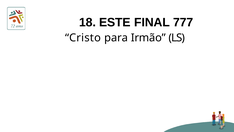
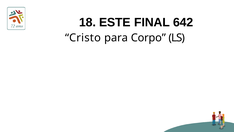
777: 777 -> 642
Irmão: Irmão -> Corpo
